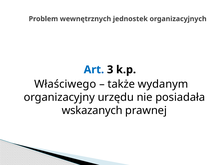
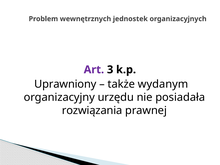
Art colour: blue -> purple
Właściwego: Właściwego -> Uprawniony
wskazanych: wskazanych -> rozwiązania
